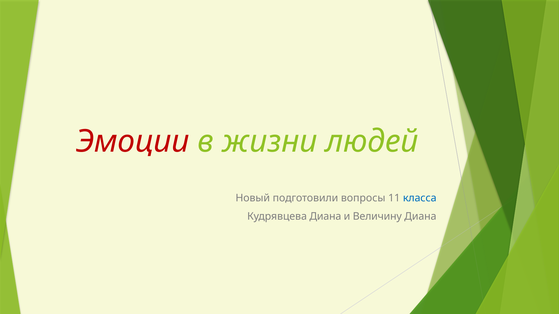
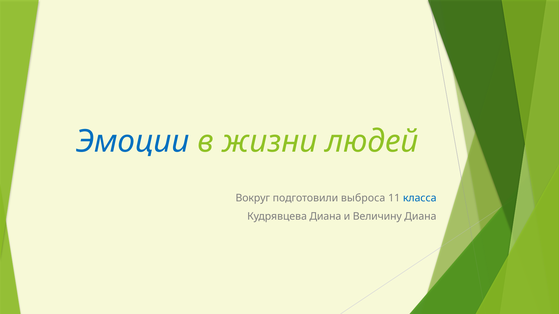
Эмоции colour: red -> blue
Новый: Новый -> Вокруг
вопросы: вопросы -> выброса
